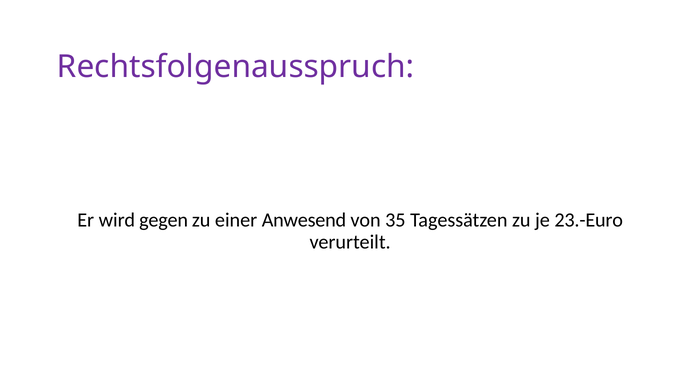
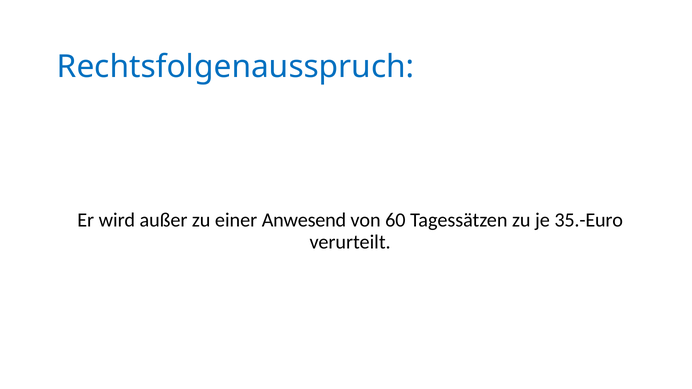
Rechtsfolgenausspruch colour: purple -> blue
gegen: gegen -> außer
35: 35 -> 60
23.-Euro: 23.-Euro -> 35.-Euro
